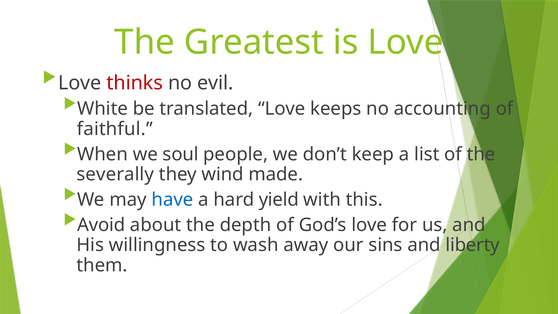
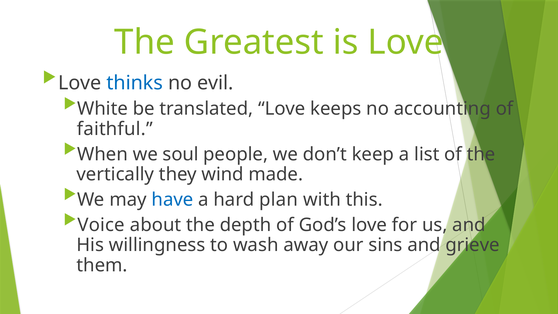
thinks colour: red -> blue
severally: severally -> vertically
yield: yield -> plan
Avoid: Avoid -> Voice
liberty: liberty -> grieve
